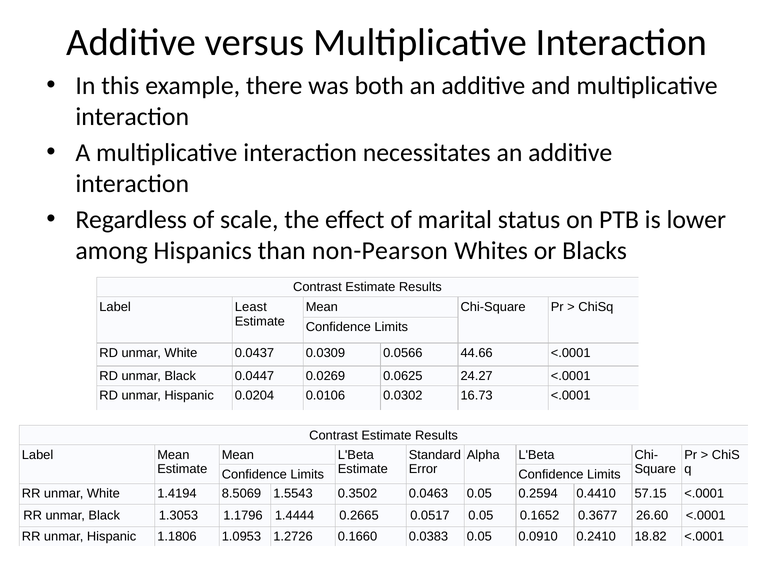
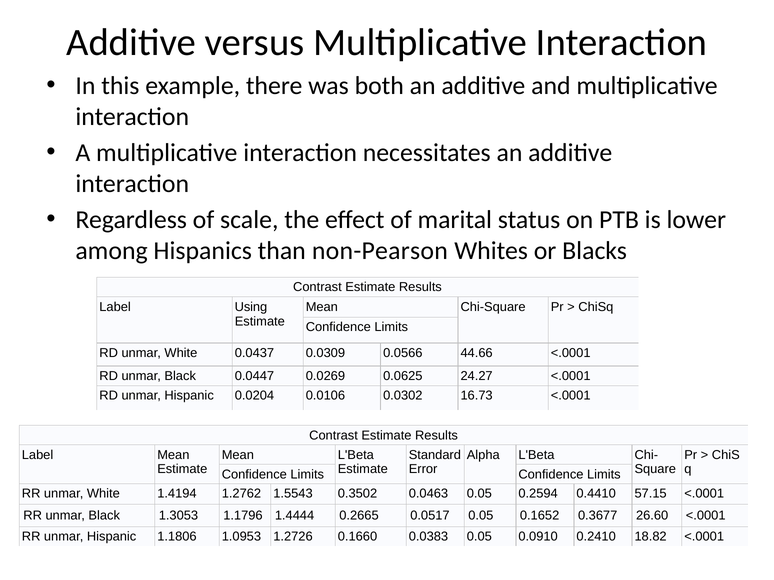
Least: Least -> Using
8.5069: 8.5069 -> 1.2762
